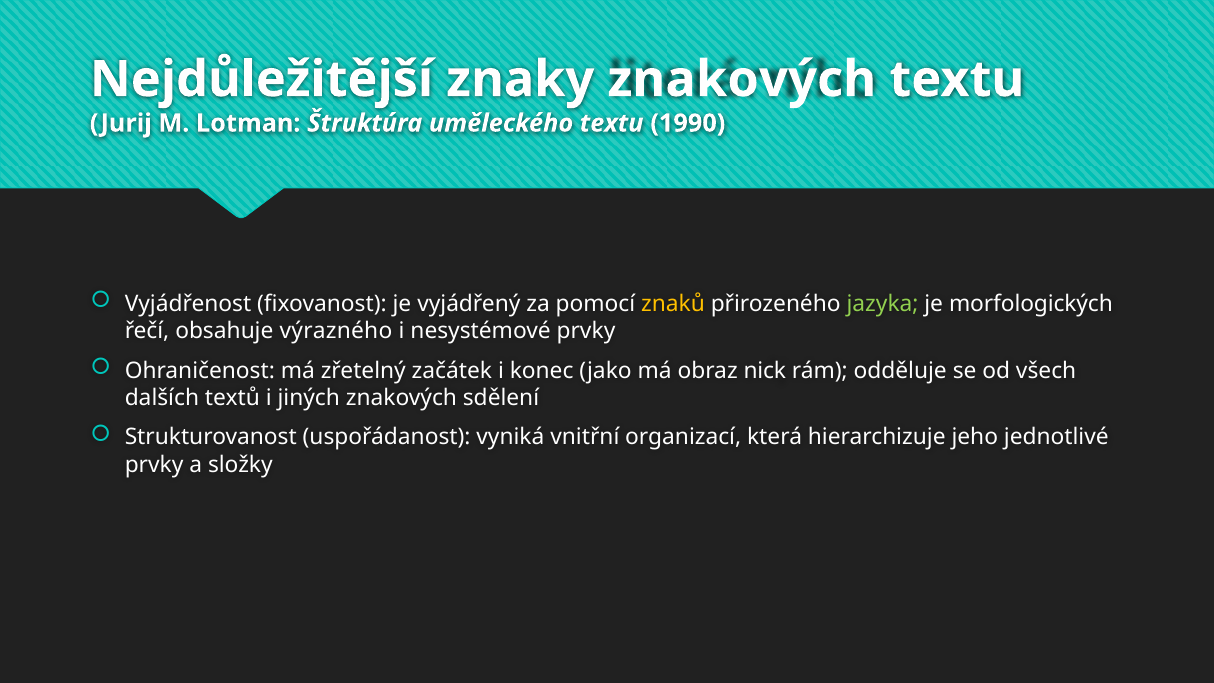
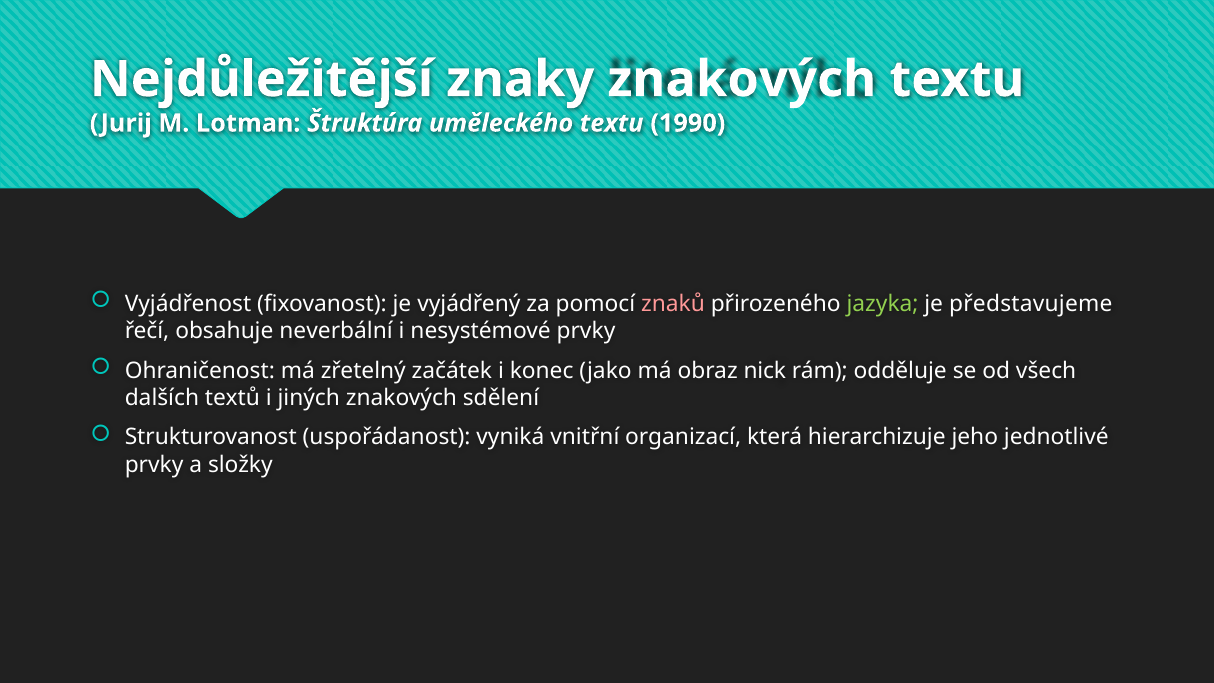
znaků colour: yellow -> pink
morfologických: morfologických -> představujeme
výrazného: výrazného -> neverbální
